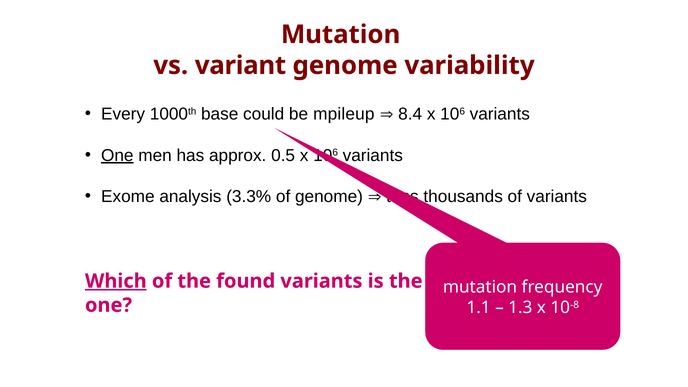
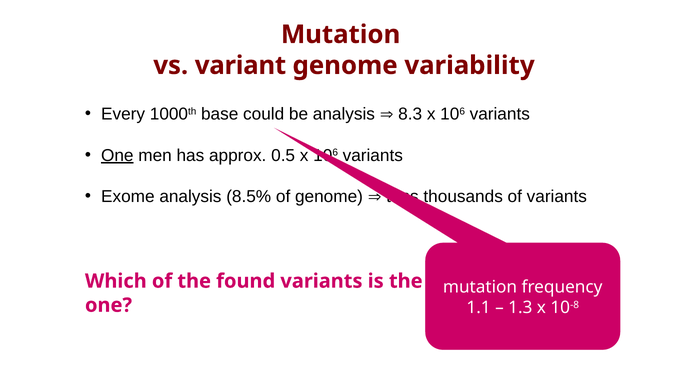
be mpileup: mpileup -> analysis
8.4: 8.4 -> 8.3
3.3%: 3.3% -> 8.5%
Which underline: present -> none
